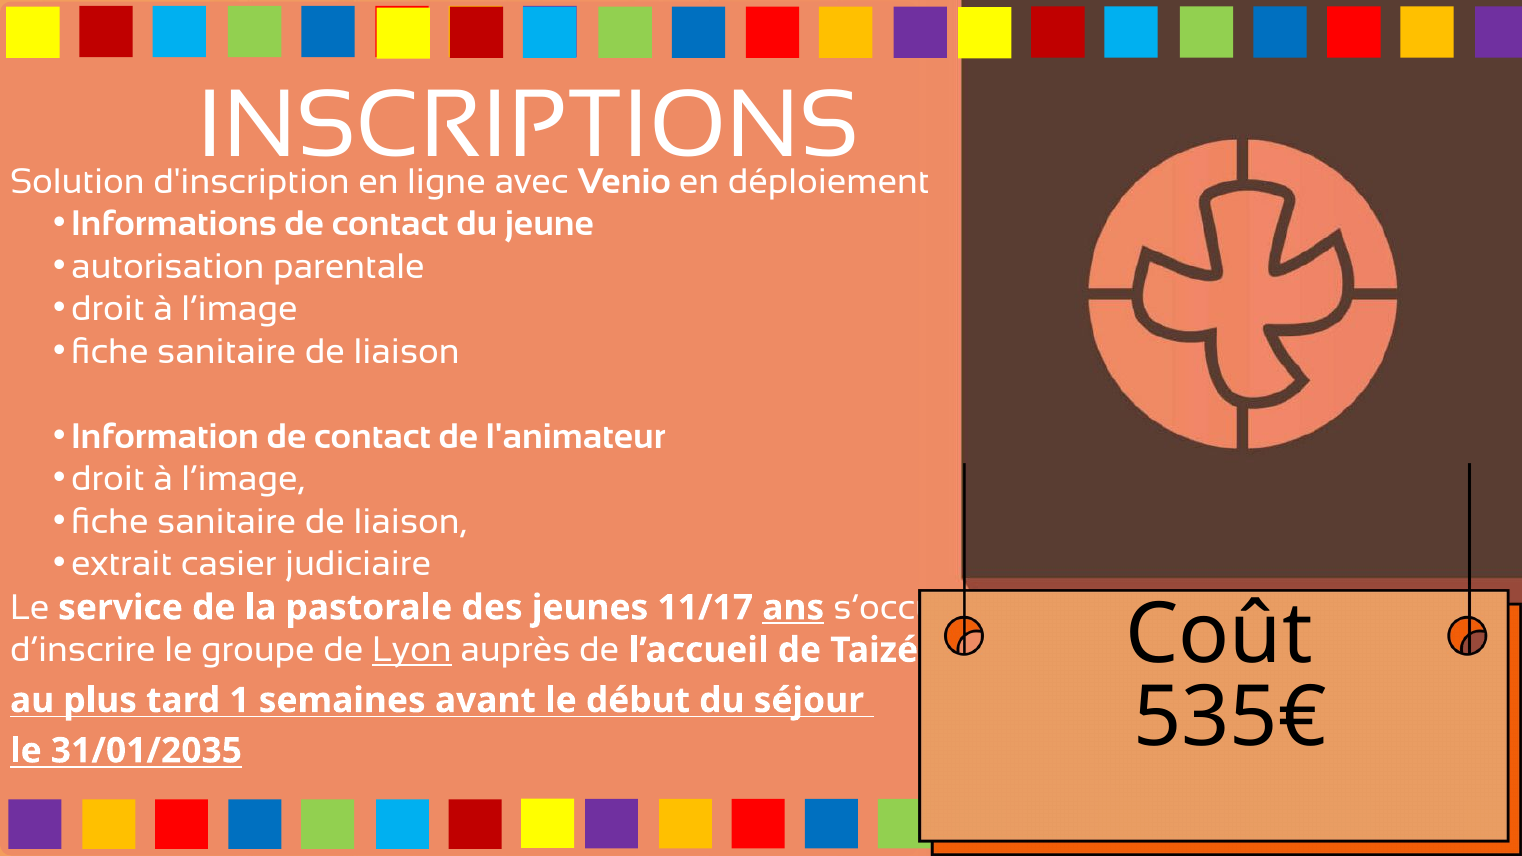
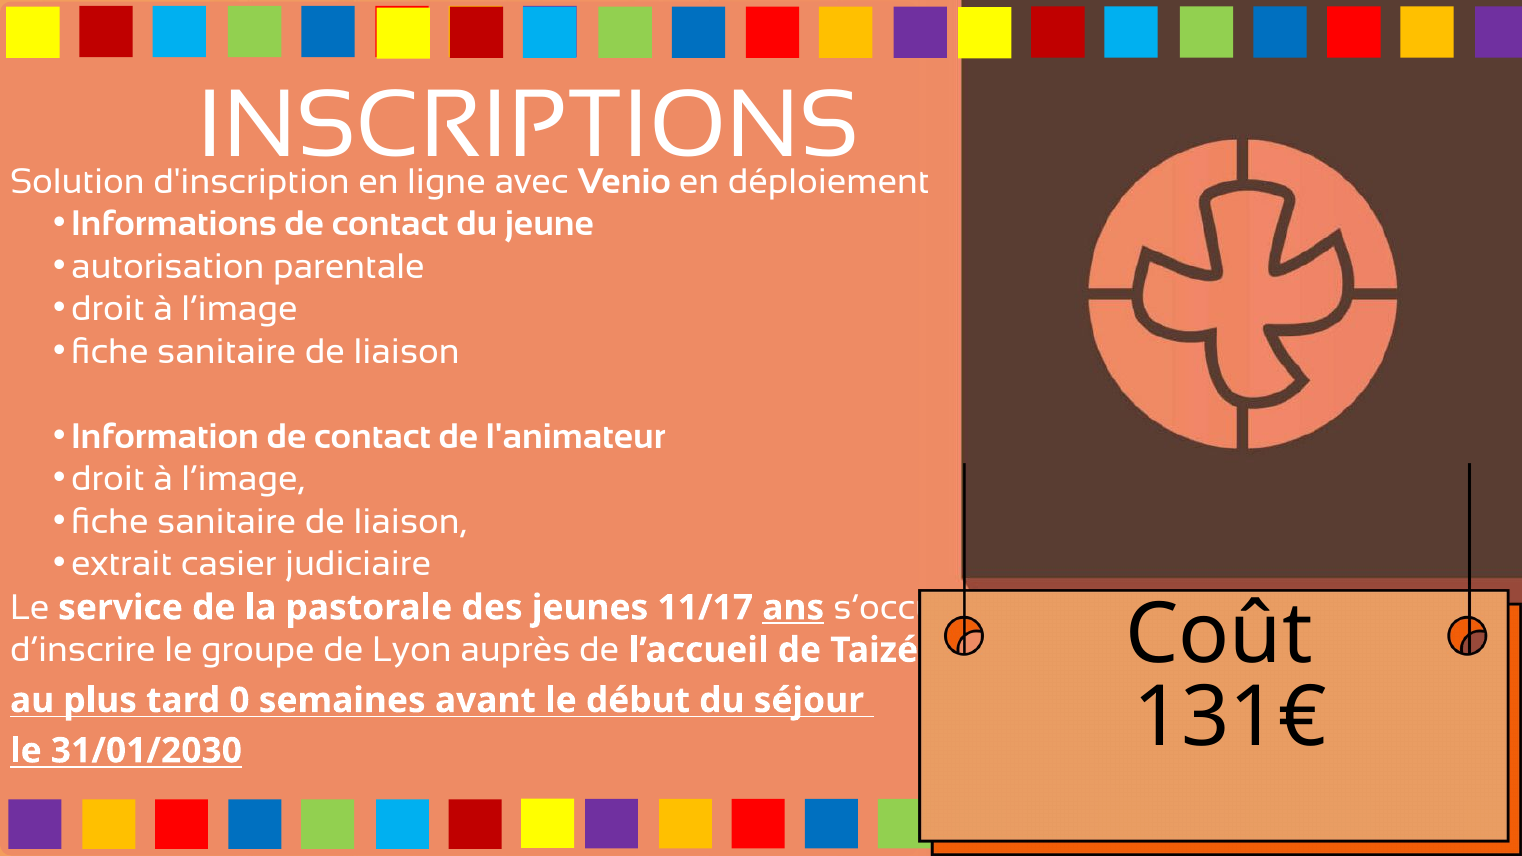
Lyon underline: present -> none
1: 1 -> 0
535€: 535€ -> 131€
31/01/2035: 31/01/2035 -> 31/01/2030
